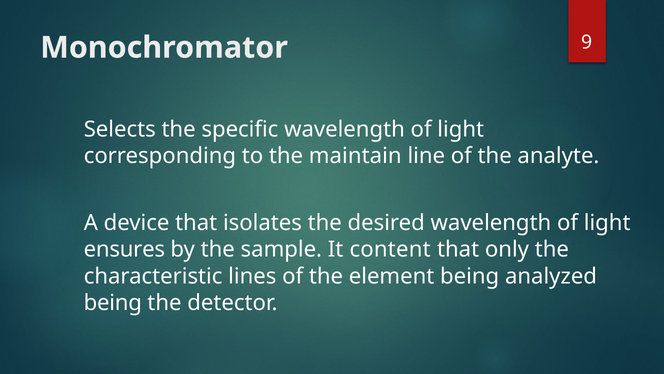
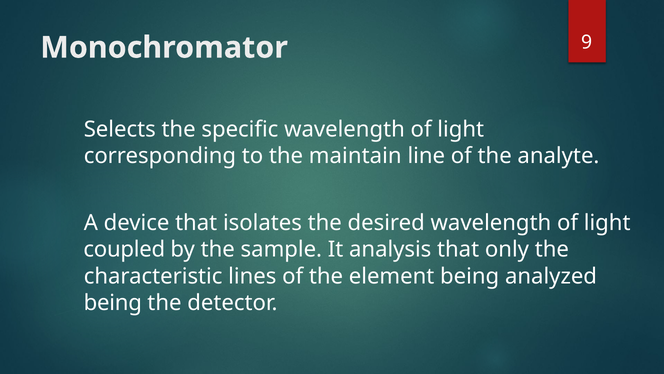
ensures: ensures -> coupled
content: content -> analysis
